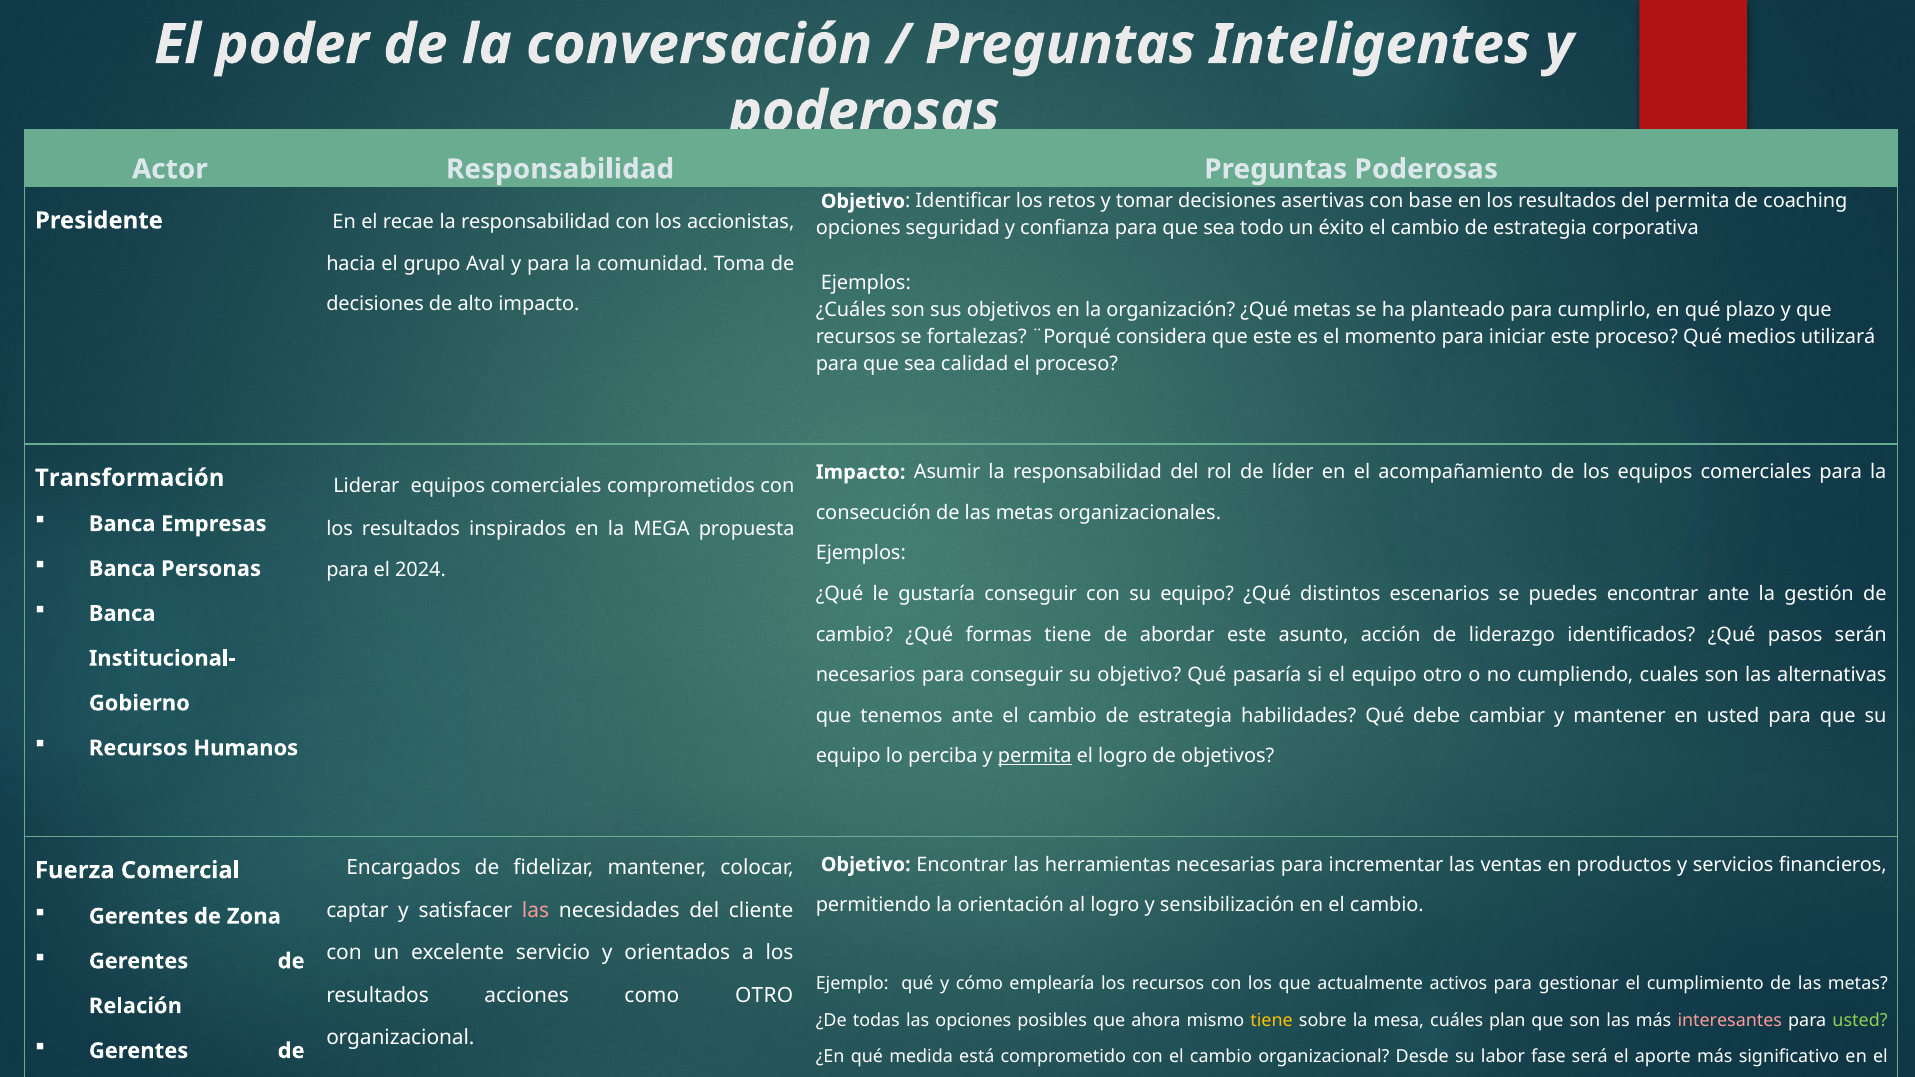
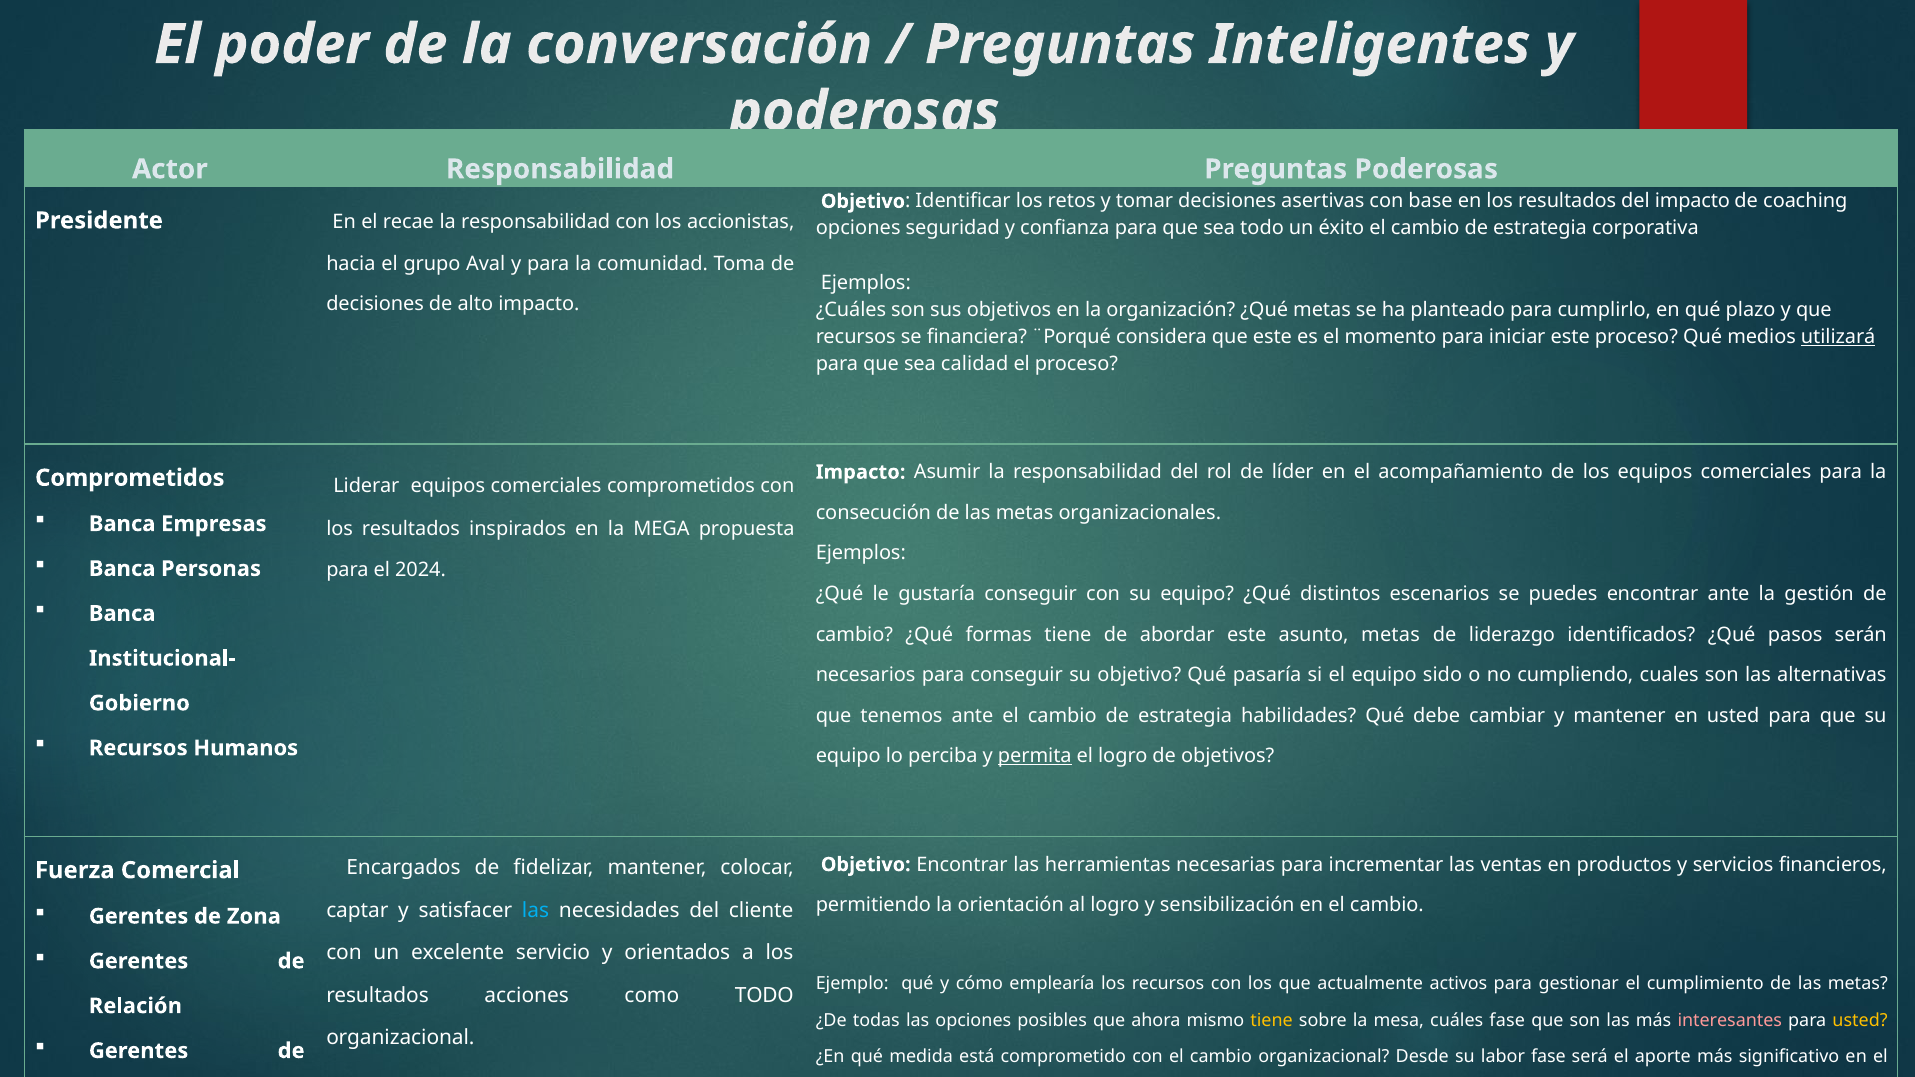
del permita: permita -> impacto
fortalezas: fortalezas -> financiera
utilizará underline: none -> present
Transformación at (130, 478): Transformación -> Comprometidos
asunto acción: acción -> metas
equipo otro: otro -> sido
las at (536, 911) colour: pink -> light blue
como OTRO: OTRO -> TODO
cuáles plan: plan -> fase
usted at (1860, 1020) colour: light green -> yellow
